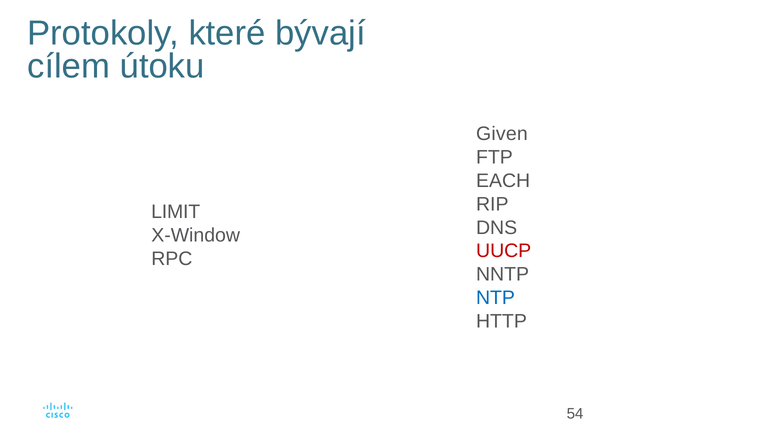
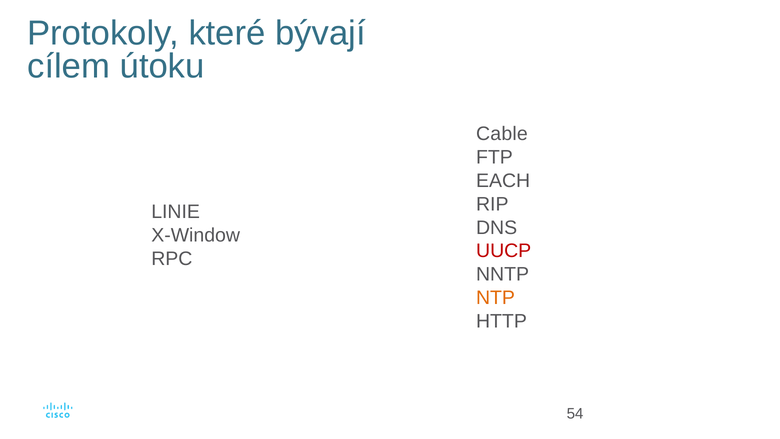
Given: Given -> Cable
LIMIT: LIMIT -> LINIE
NTP colour: blue -> orange
